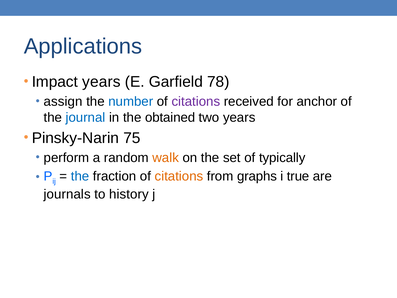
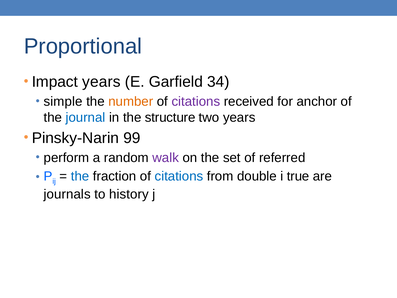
Applications: Applications -> Proportional
78: 78 -> 34
assign: assign -> simple
number colour: blue -> orange
obtained: obtained -> structure
75: 75 -> 99
walk colour: orange -> purple
typically: typically -> referred
citations at (179, 176) colour: orange -> blue
graphs: graphs -> double
